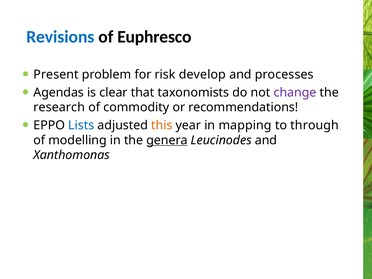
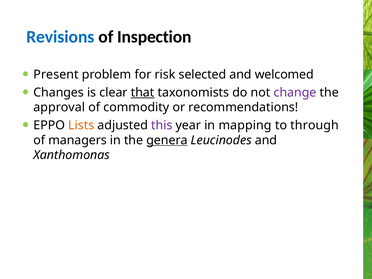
Euphresco: Euphresco -> Inspection
develop: develop -> selected
processes: processes -> welcomed
Agendas: Agendas -> Changes
that underline: none -> present
research: research -> approval
Lists colour: blue -> orange
this colour: orange -> purple
modelling: modelling -> managers
